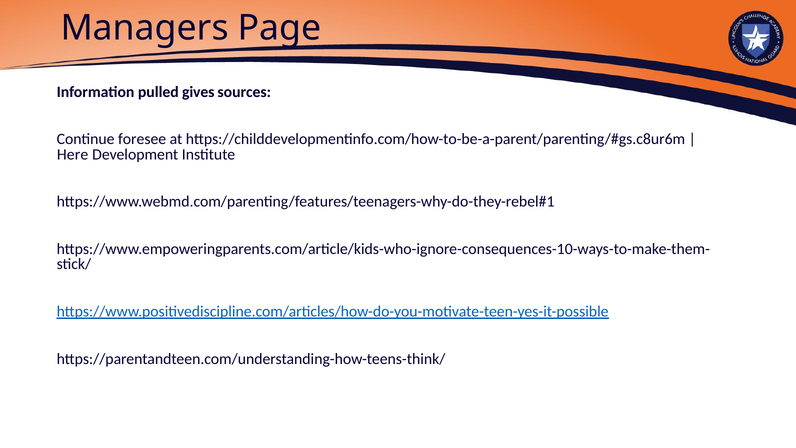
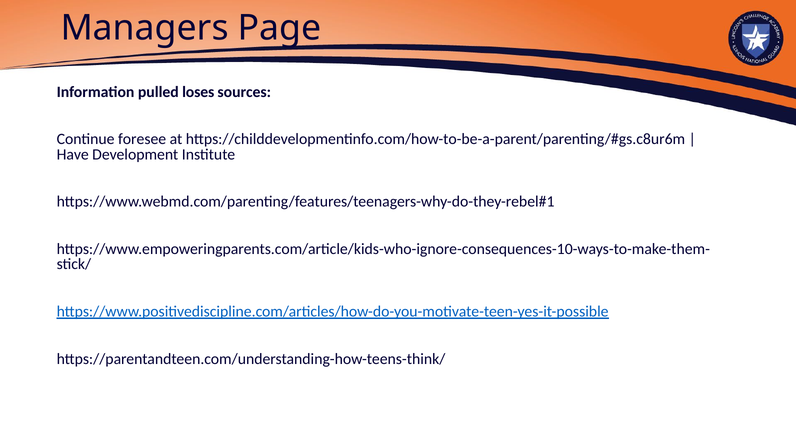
gives: gives -> loses
Here: Here -> Have
